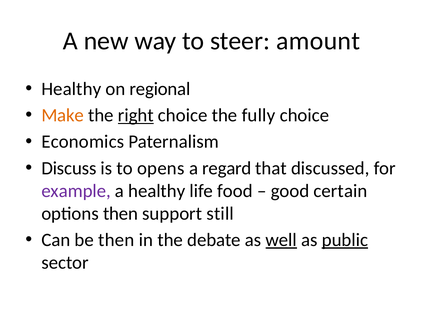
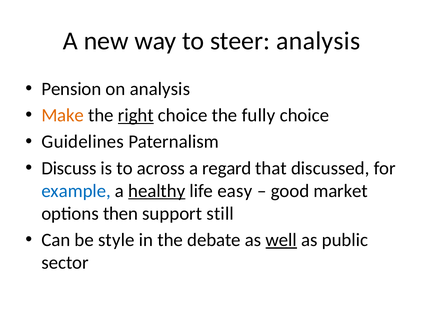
steer amount: amount -> analysis
Healthy at (71, 89): Healthy -> Pension
on regional: regional -> analysis
Economics: Economics -> Guidelines
opens: opens -> across
example colour: purple -> blue
healthy at (157, 191) underline: none -> present
food: food -> easy
certain: certain -> market
be then: then -> style
public underline: present -> none
